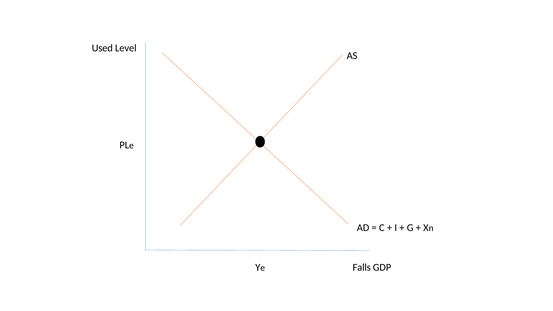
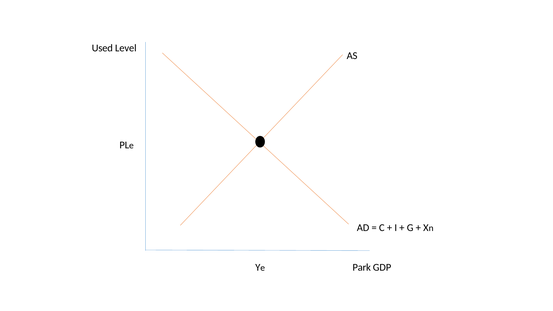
Falls: Falls -> Park
